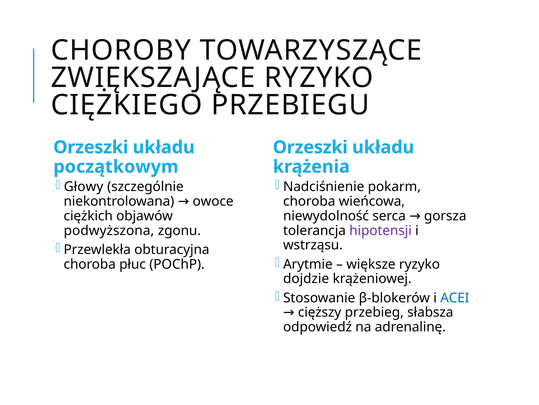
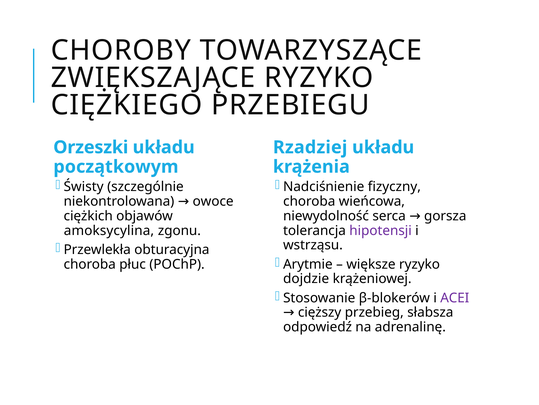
Orzeszki at (310, 147): Orzeszki -> Rzadziej
Głowy: Głowy -> Świsty
pokarm: pokarm -> fizyczny
podwyższona: podwyższona -> amoksycylina
ACEI colour: blue -> purple
